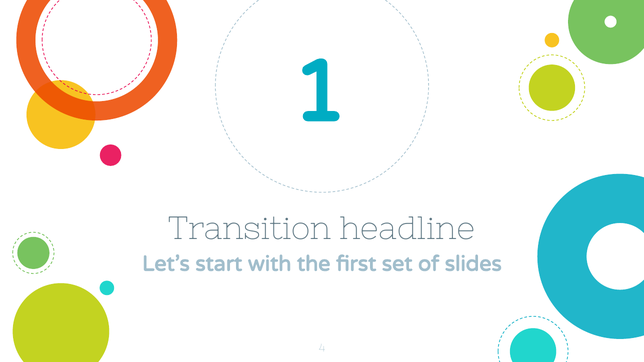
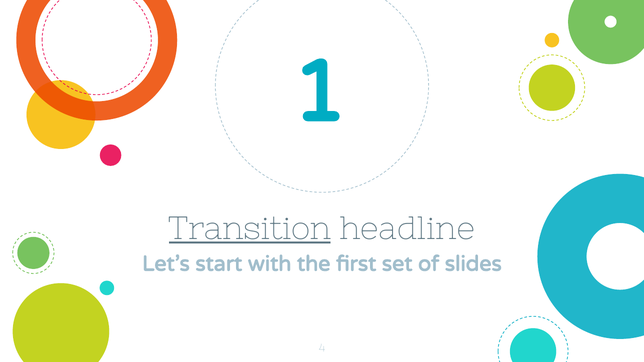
Transition underline: none -> present
